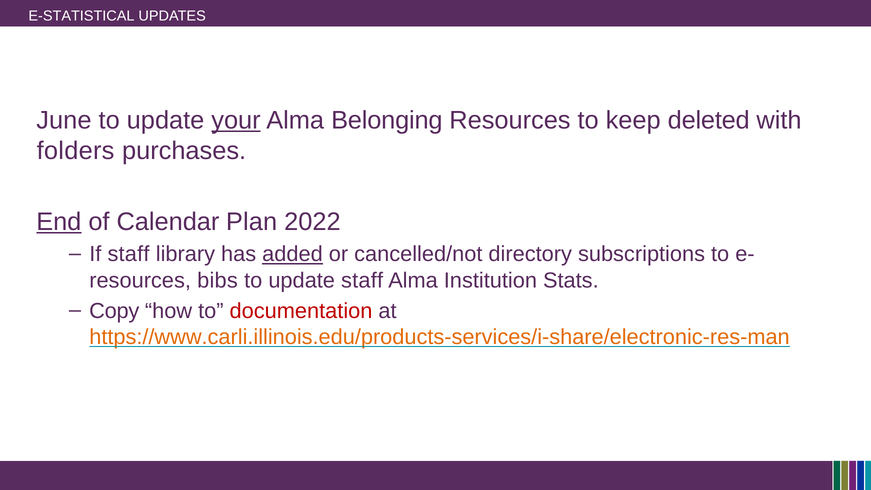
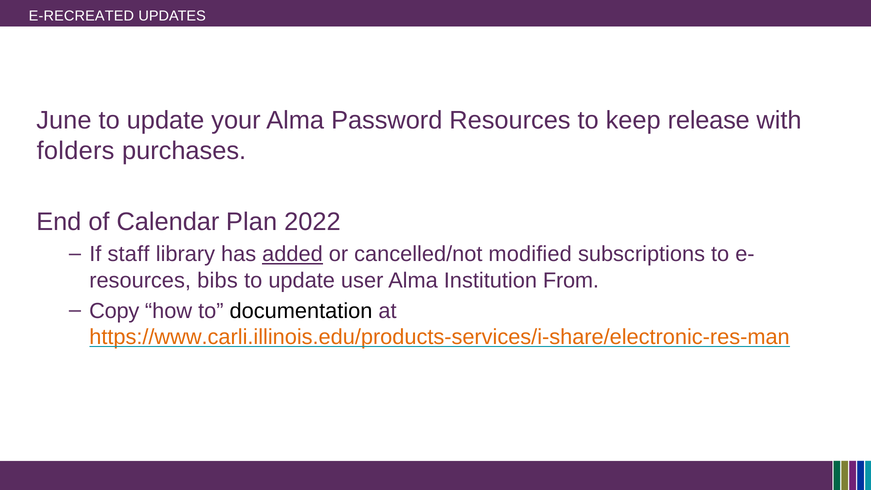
E-STATISTICAL: E-STATISTICAL -> E-RECREATED
your underline: present -> none
Belonging: Belonging -> Password
deleted: deleted -> release
End underline: present -> none
directory: directory -> modified
update staff: staff -> user
Stats: Stats -> From
documentation colour: red -> black
